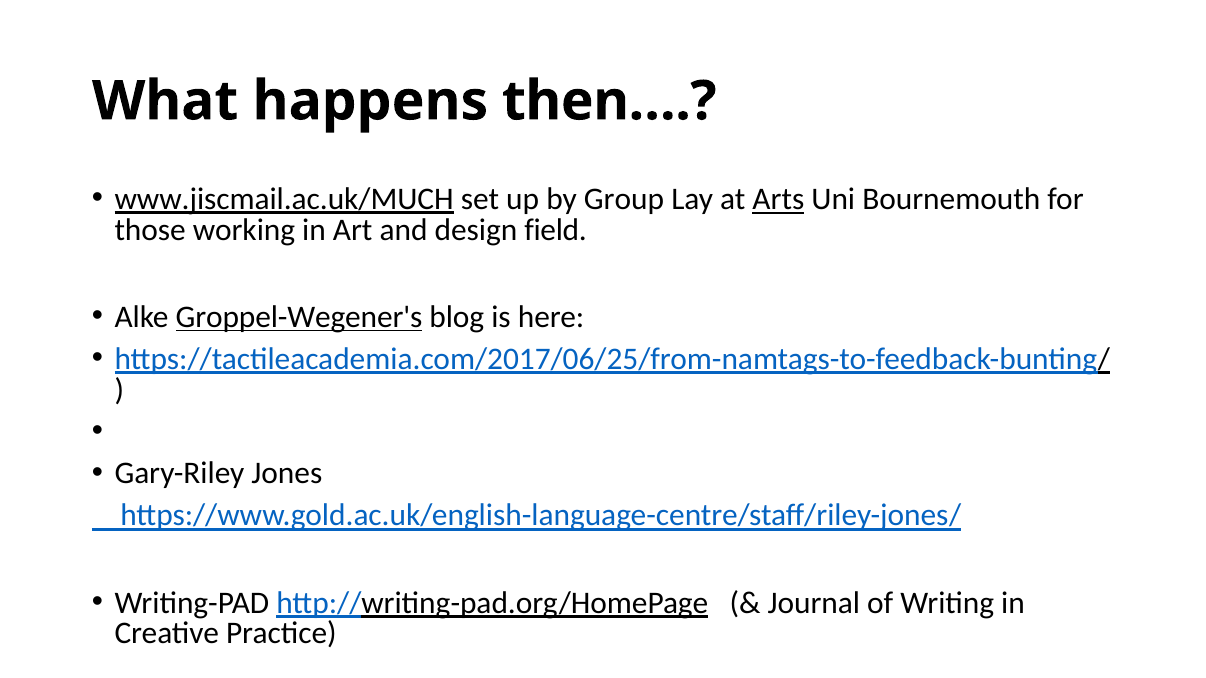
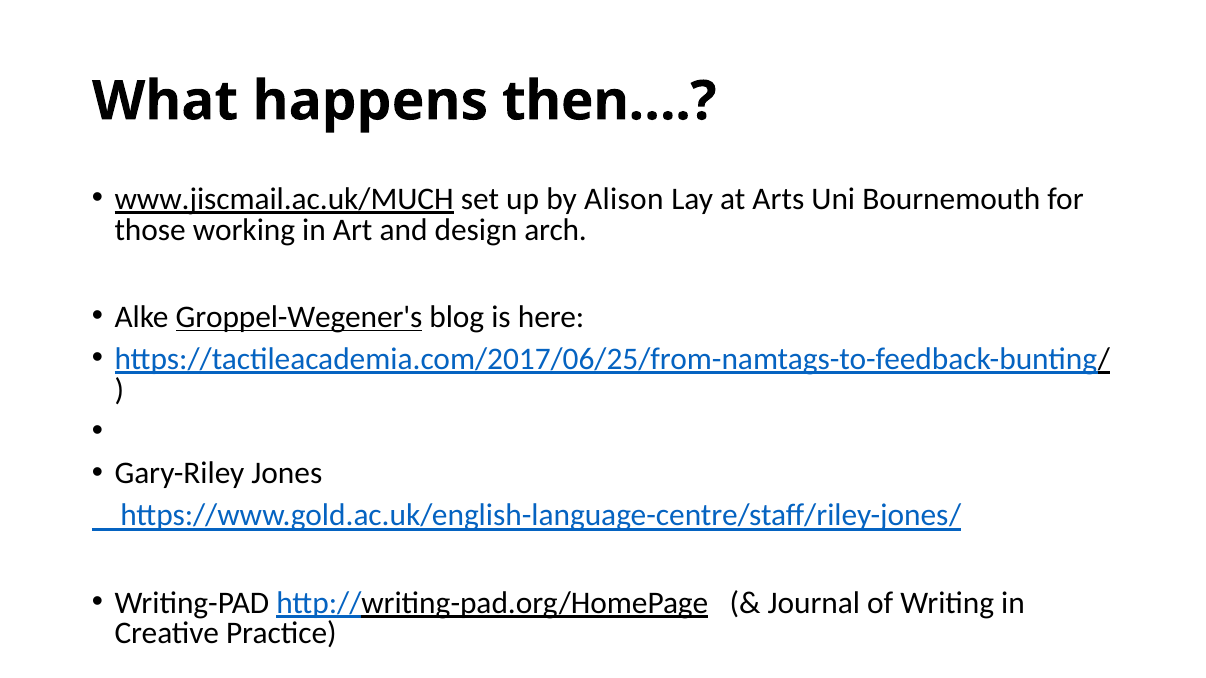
Group: Group -> Alison
Arts underline: present -> none
field: field -> arch
